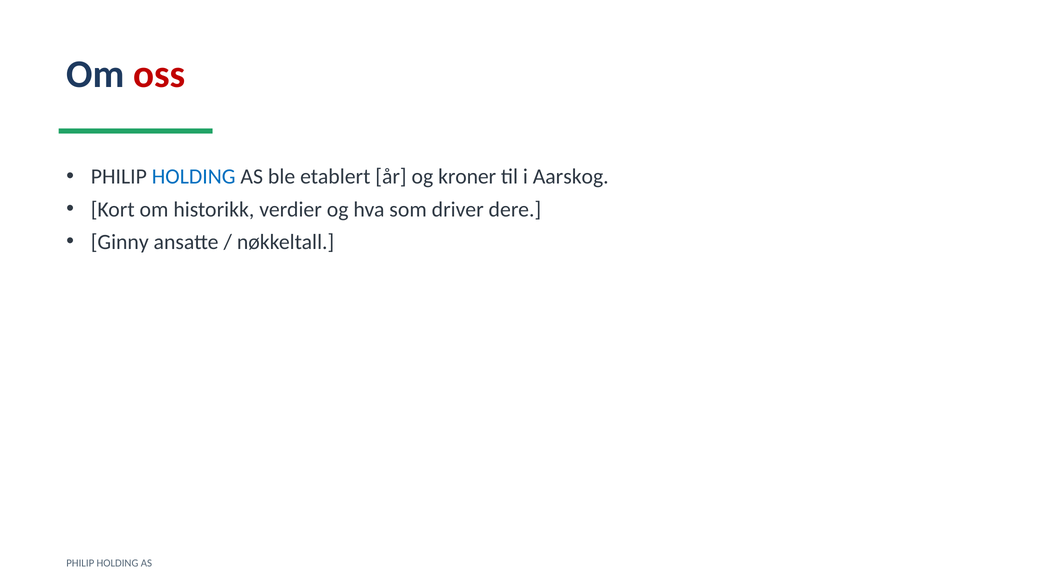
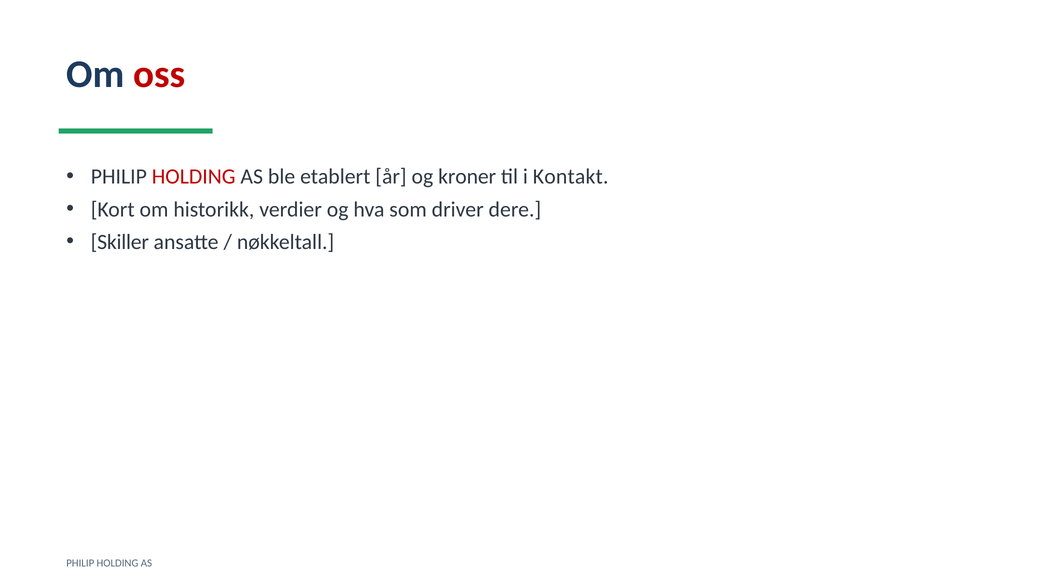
HOLDING at (194, 177) colour: blue -> red
Aarskog: Aarskog -> Kontakt
Ginny: Ginny -> Skiller
